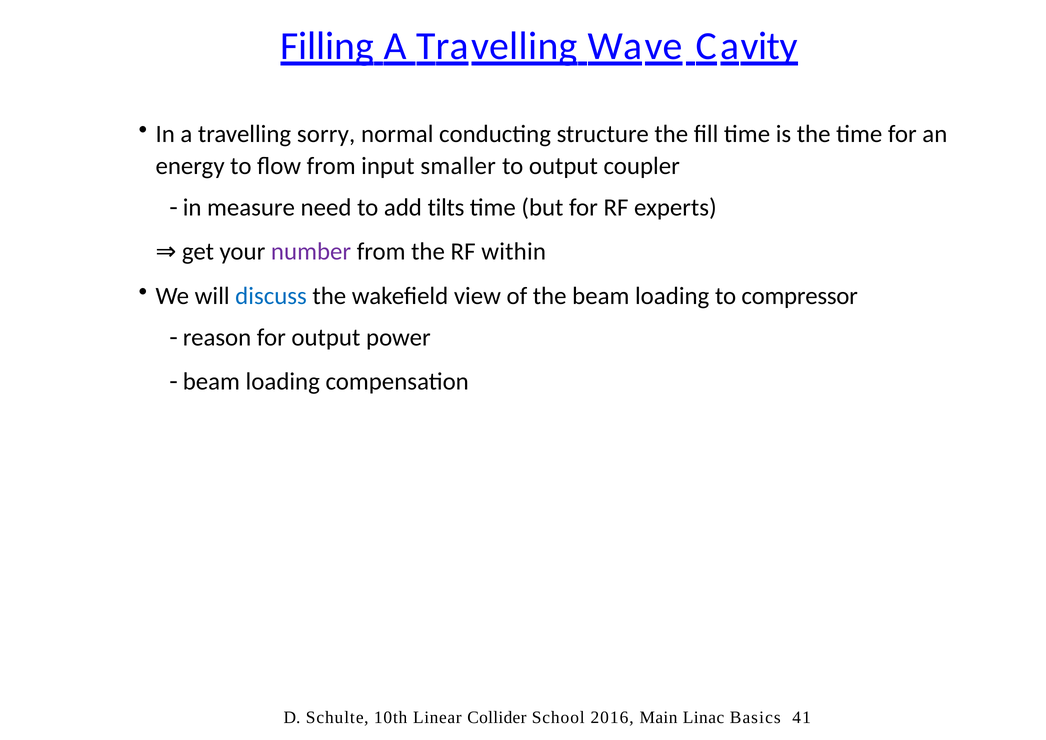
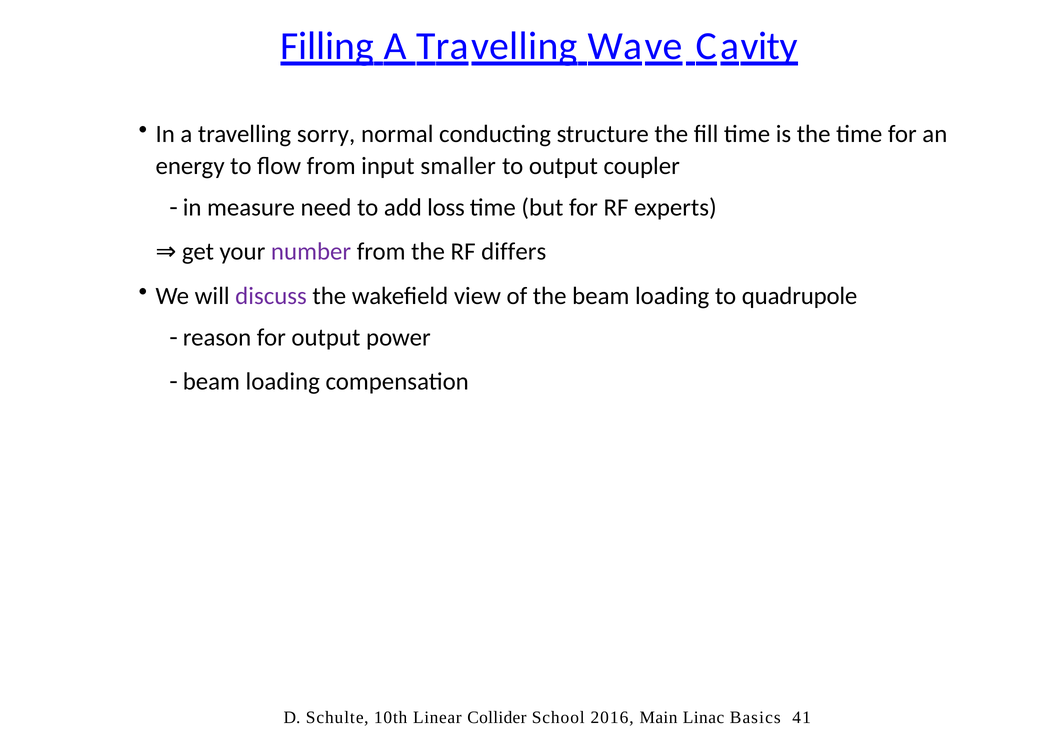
tilts: tilts -> loss
within: within -> differs
discuss colour: blue -> purple
compressor: compressor -> quadrupole
